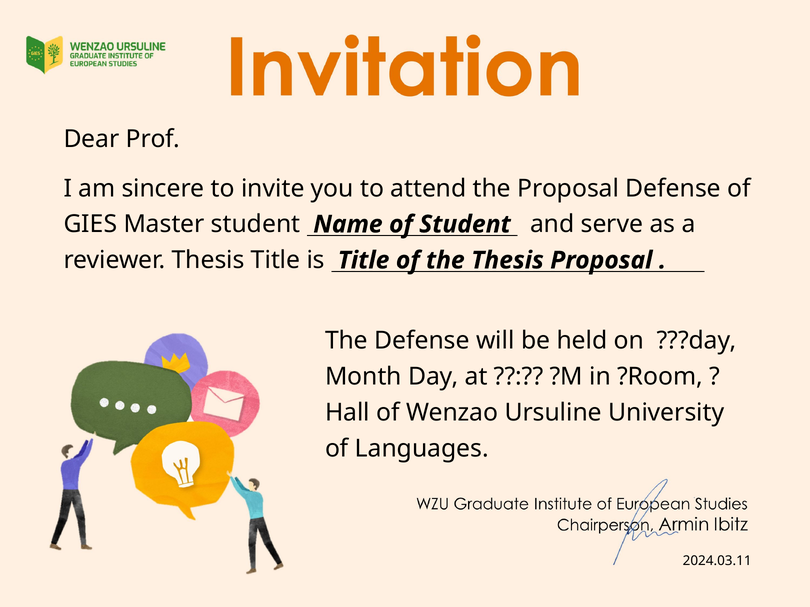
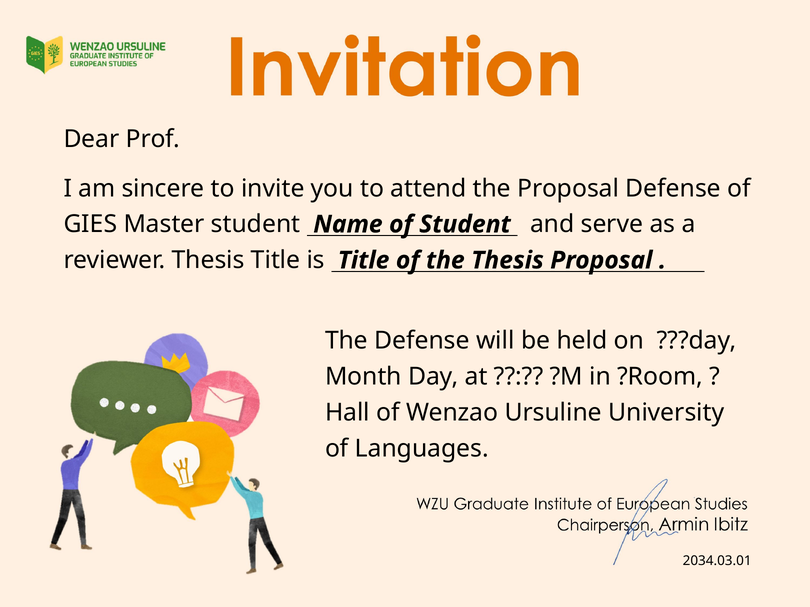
2024.03.11: 2024.03.11 -> 2034.03.01
